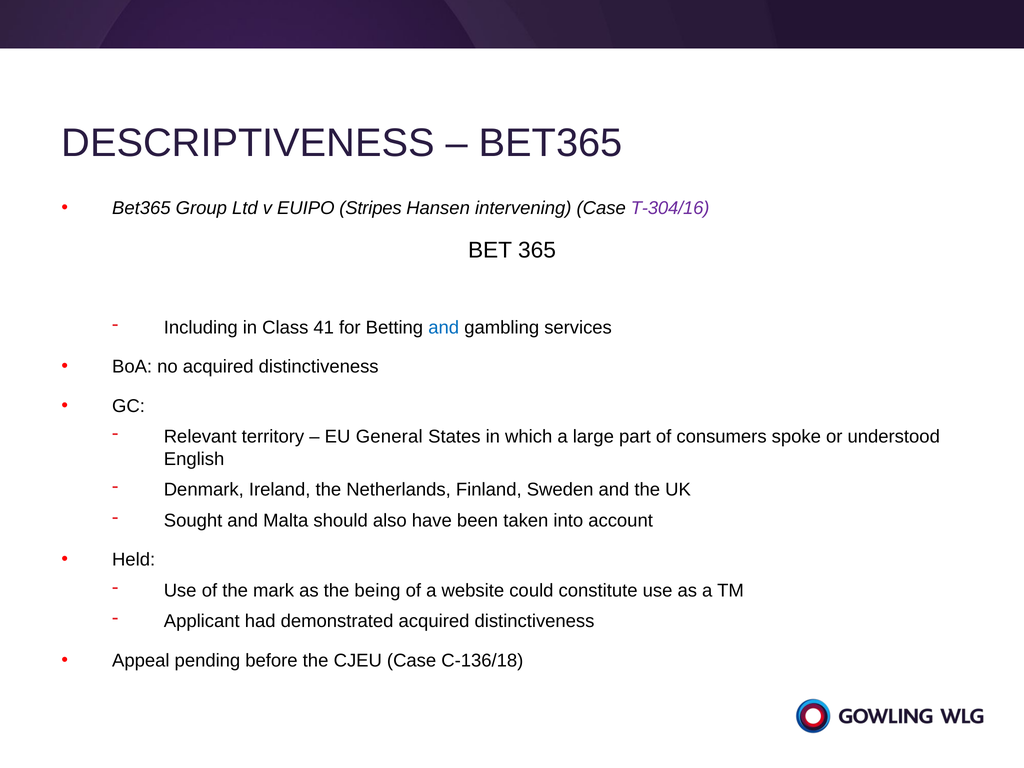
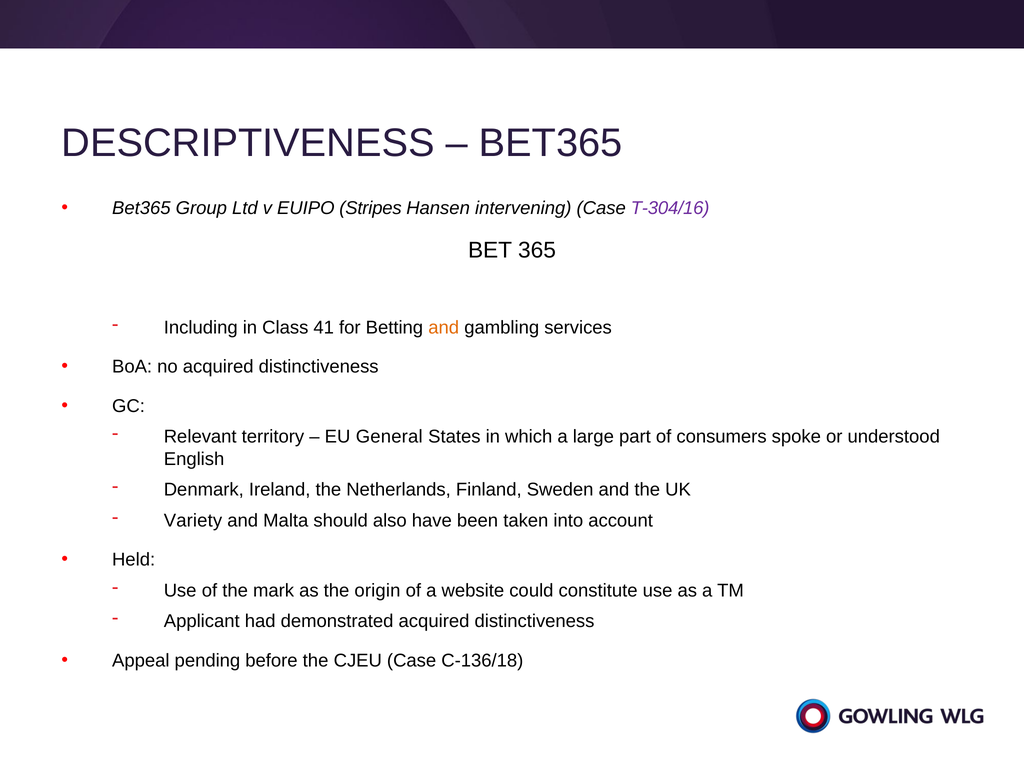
and at (444, 327) colour: blue -> orange
Sought: Sought -> Variety
being: being -> origin
